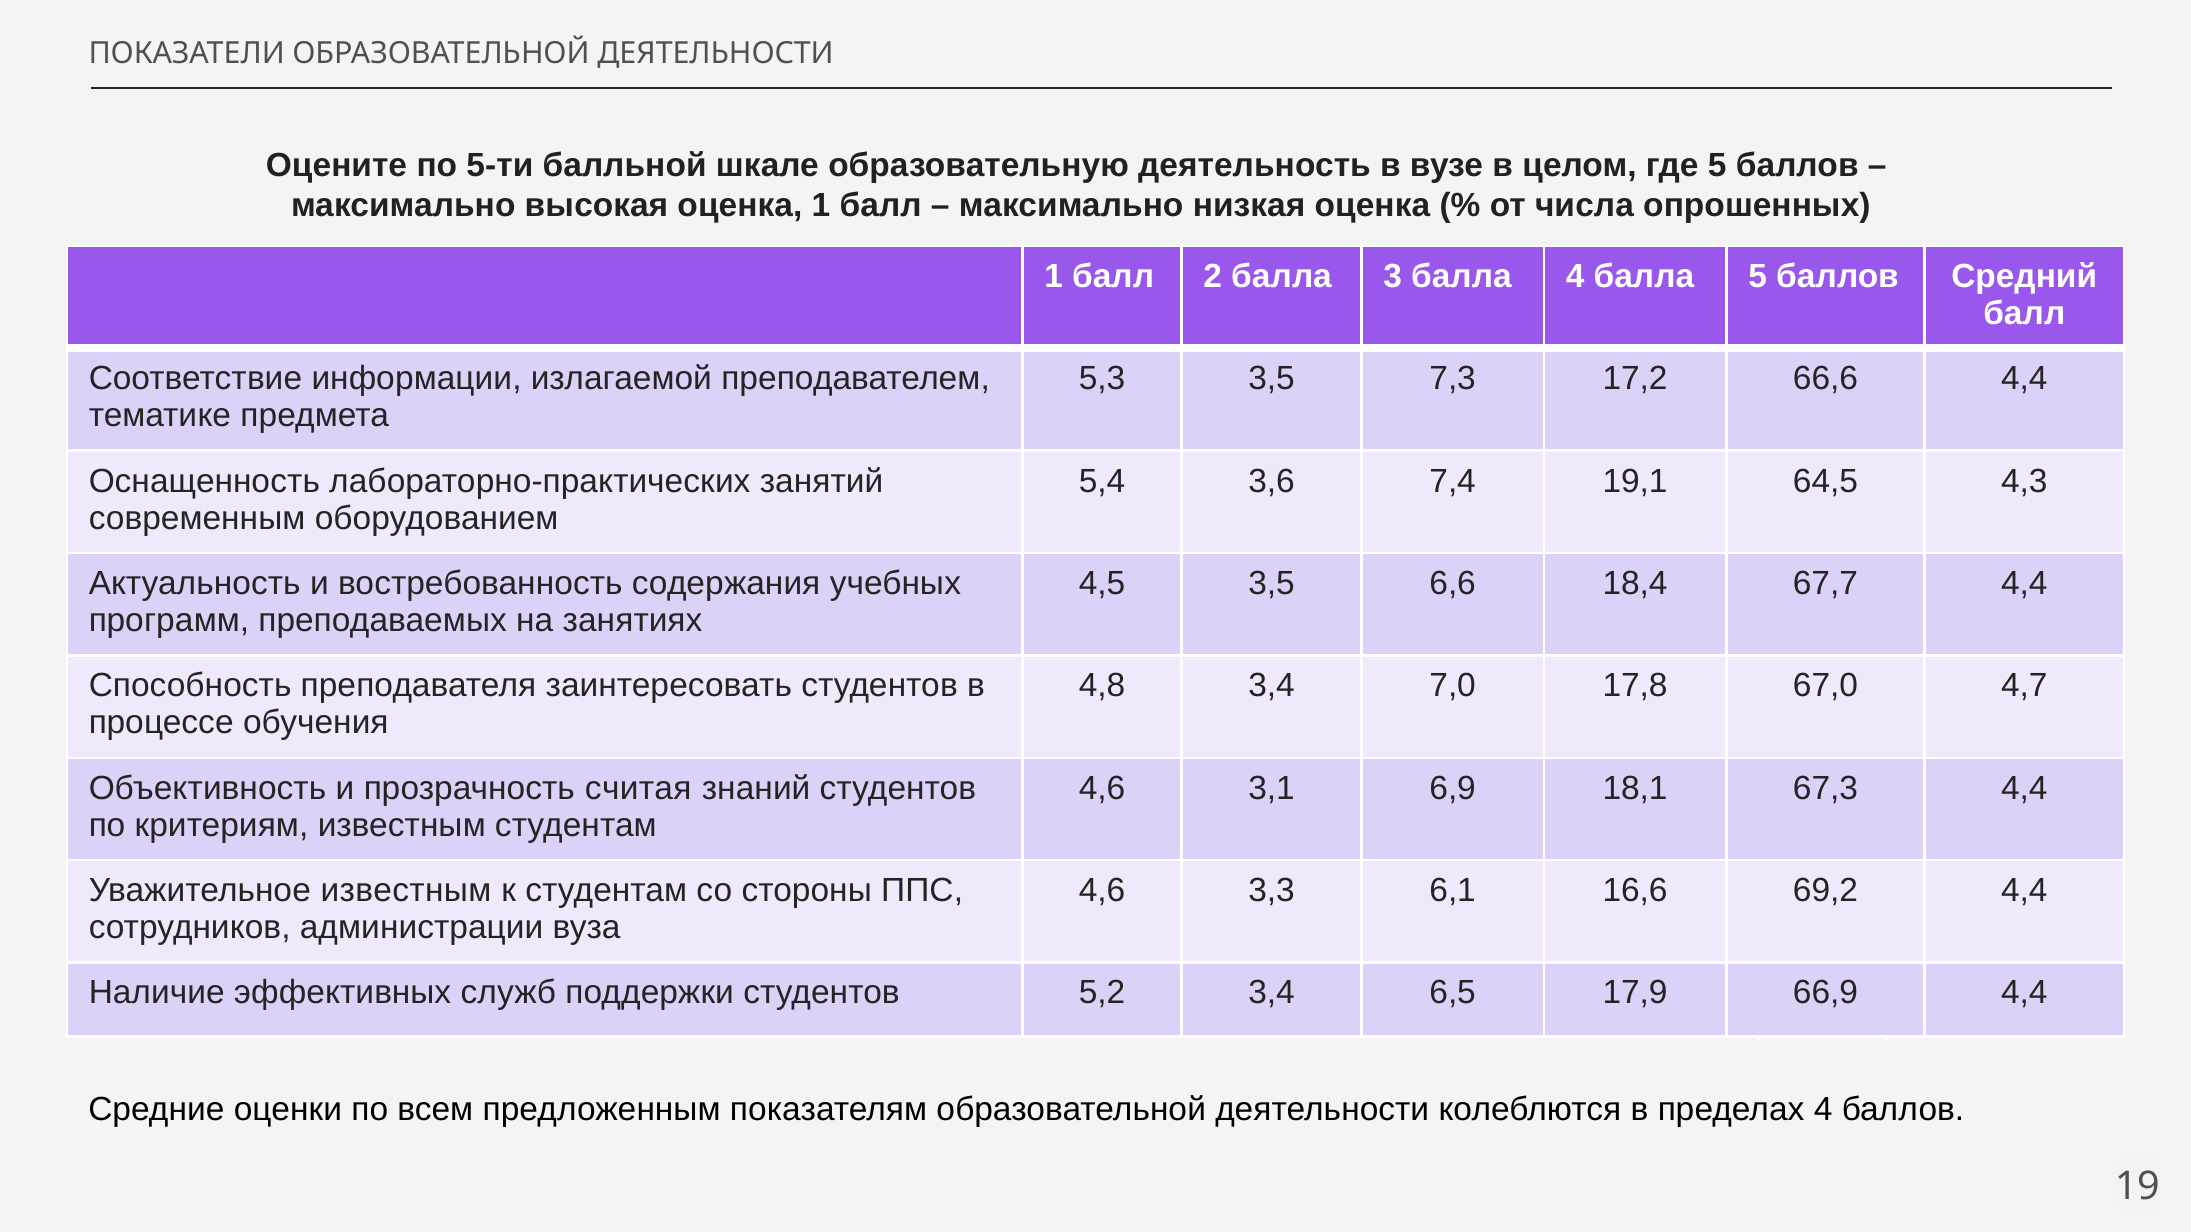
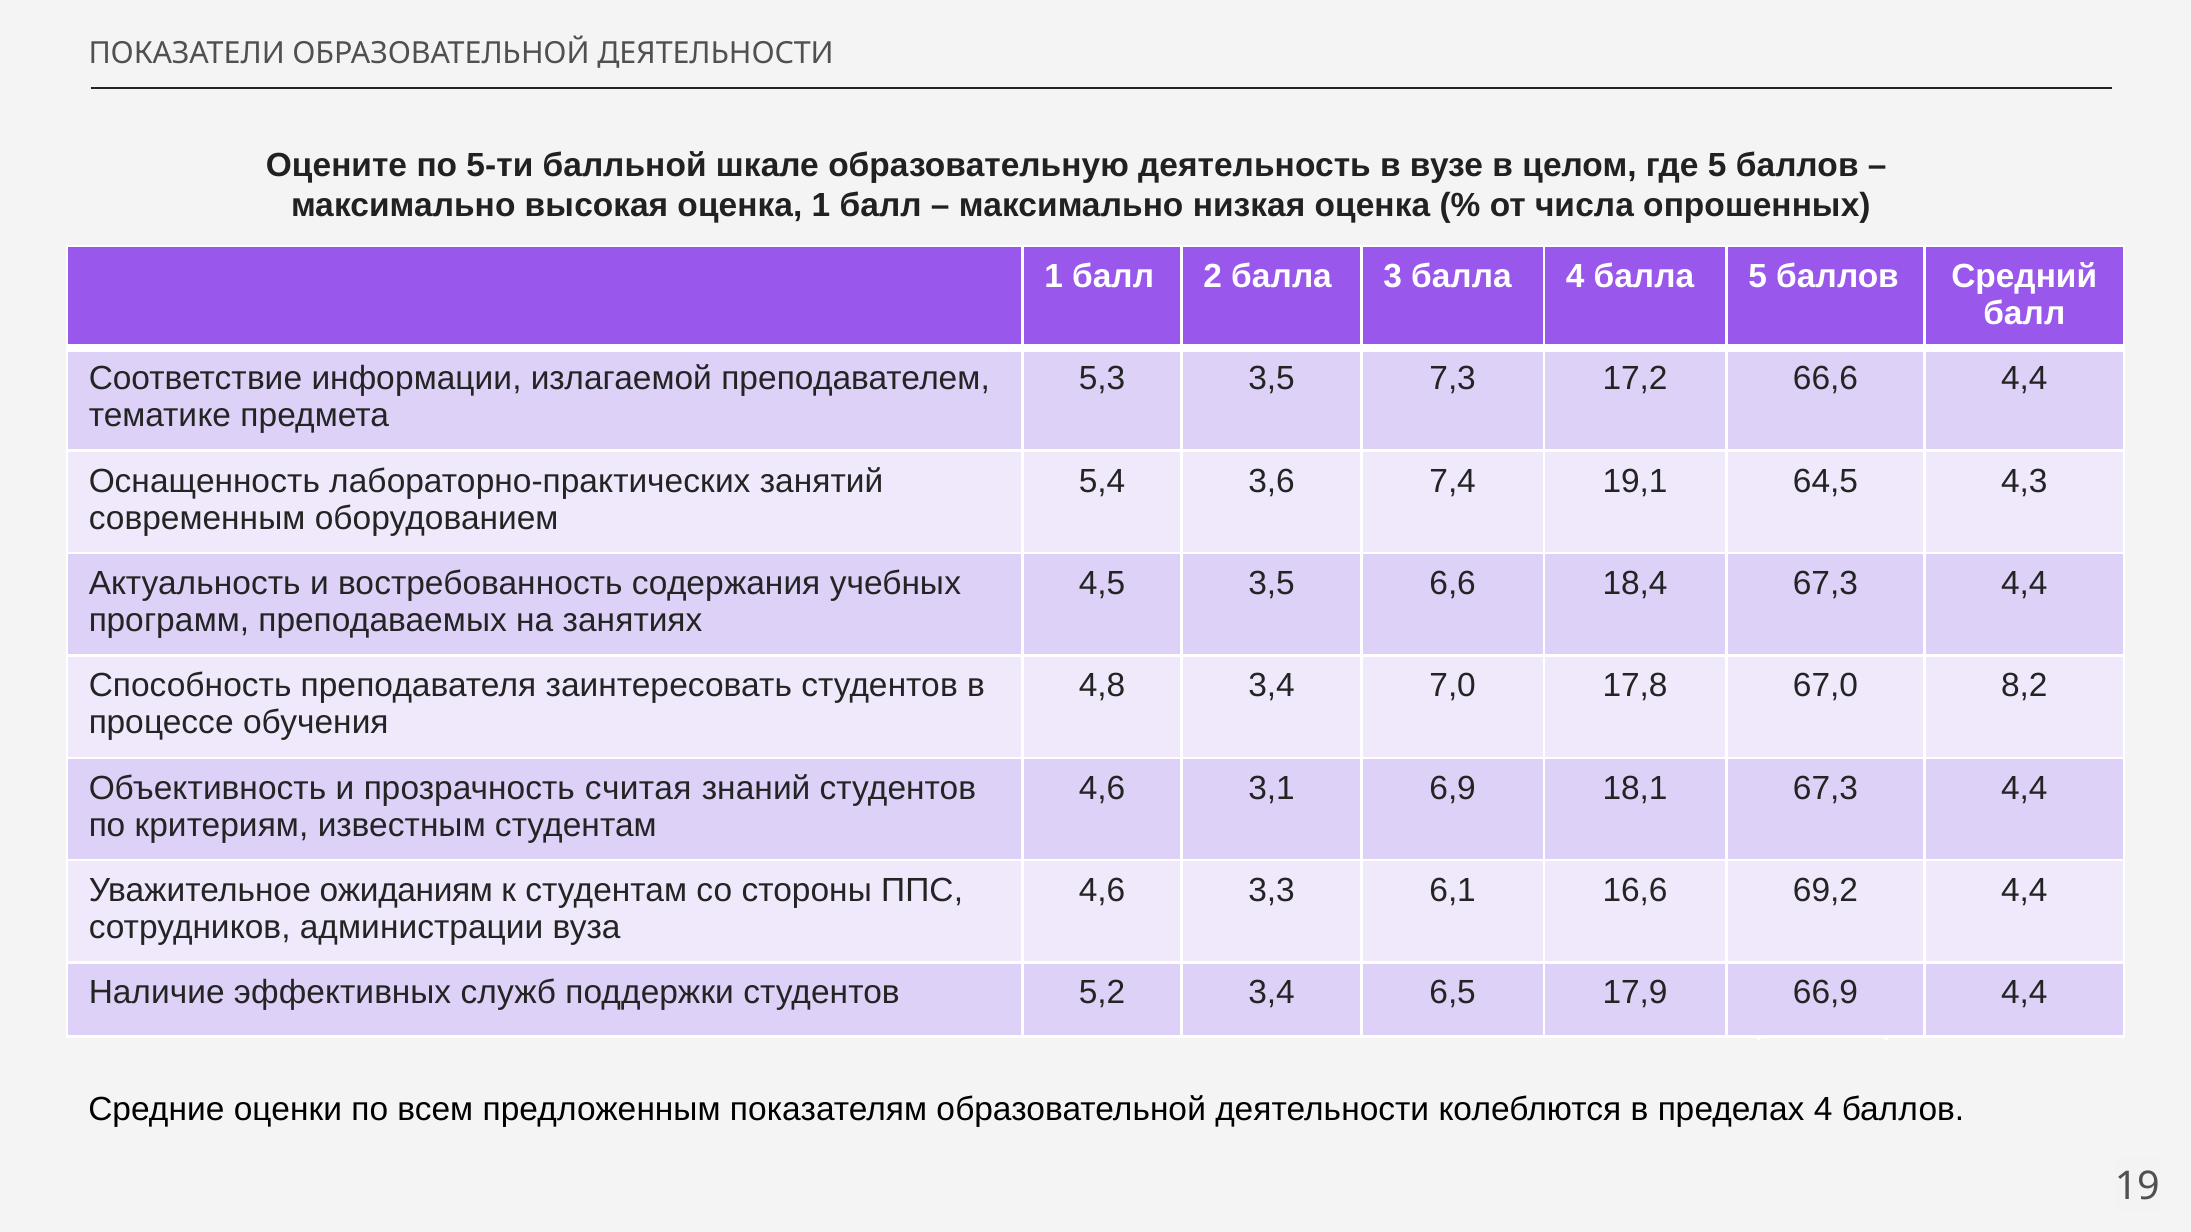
18,4 67,7: 67,7 -> 67,3
4,7: 4,7 -> 8,2
Уважительное известным: известным -> ожиданиям
